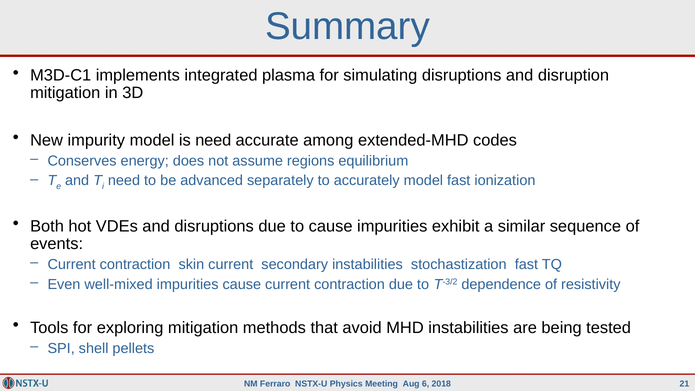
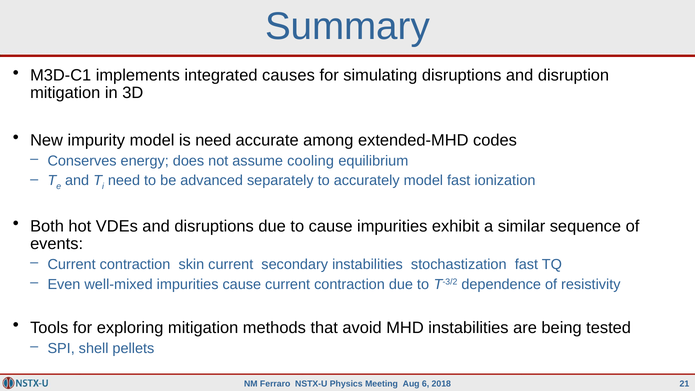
plasma: plasma -> causes
regions: regions -> cooling
